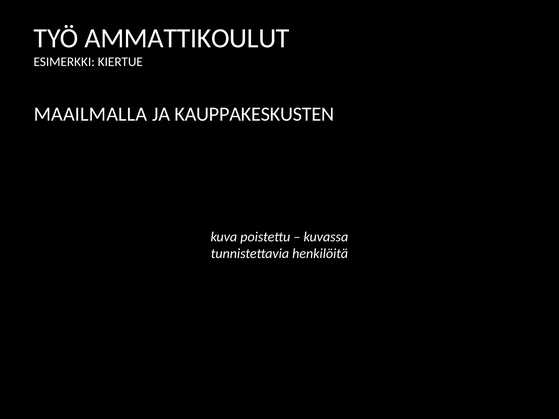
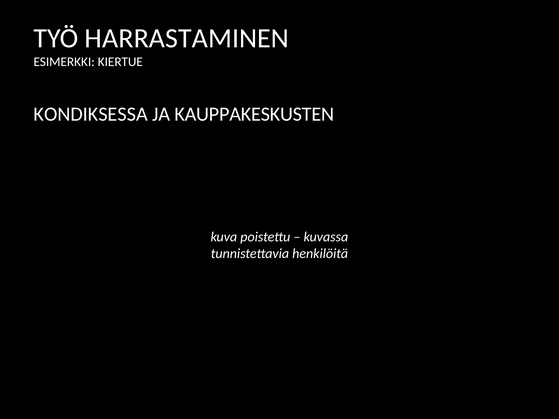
AMMATTIKOULUT: AMMATTIKOULUT -> HARRASTAMINEN
MAAILMALLA: MAAILMALLA -> KONDIKSESSA
